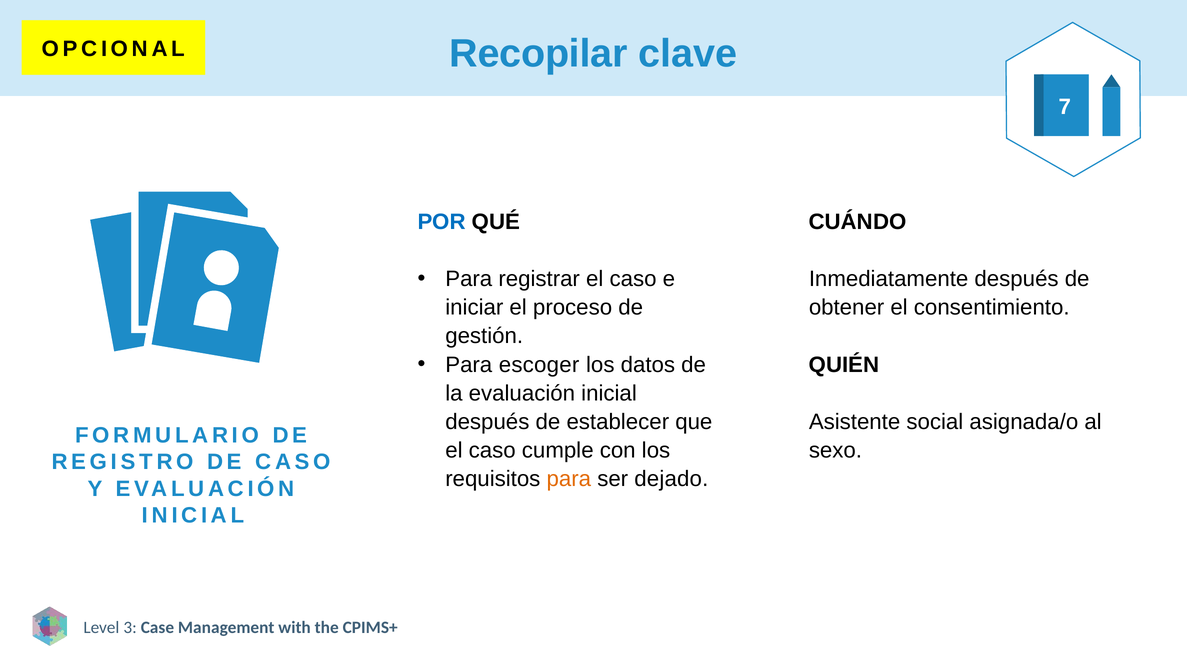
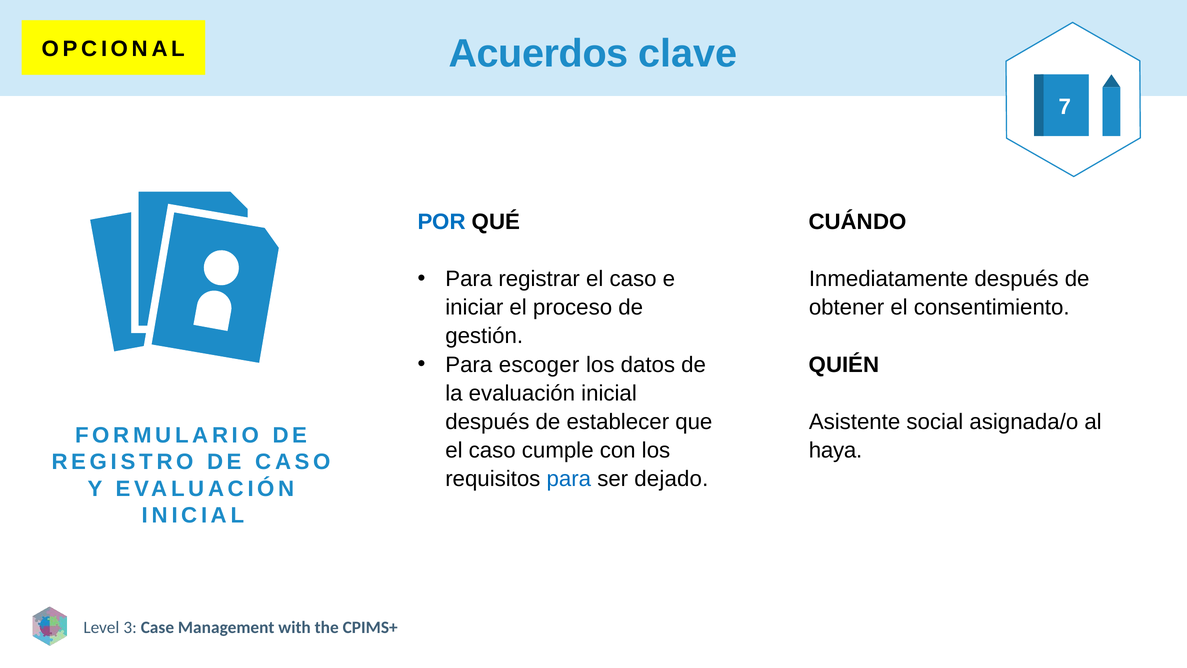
Recopilar: Recopilar -> Acuerdos
sexo: sexo -> haya
para at (569, 479) colour: orange -> blue
